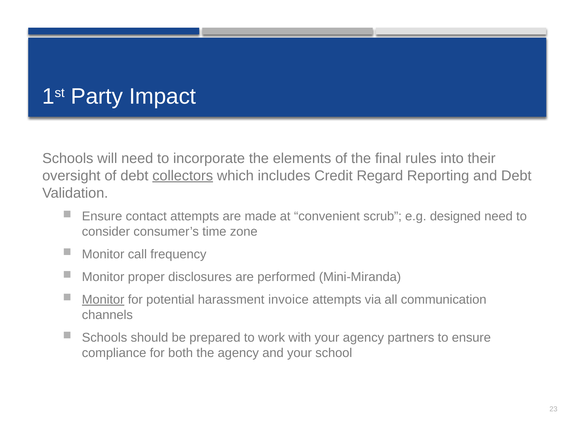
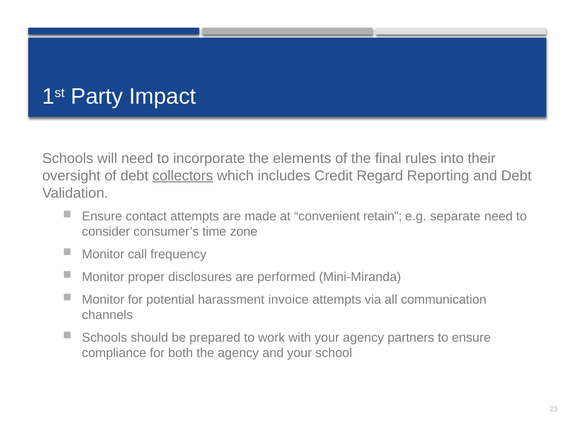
scrub: scrub -> retain
designed: designed -> separate
Monitor at (103, 300) underline: present -> none
